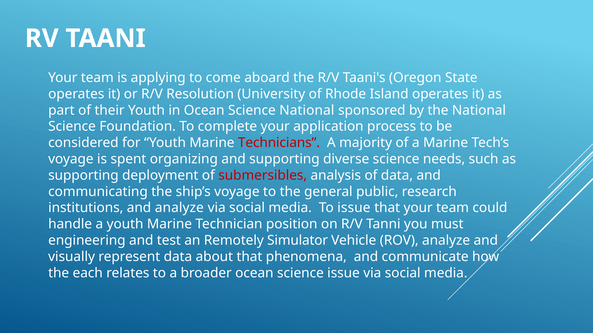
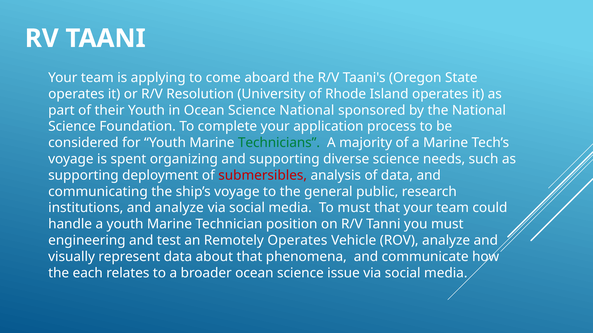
Technicians colour: red -> green
To issue: issue -> must
Remotely Simulator: Simulator -> Operates
